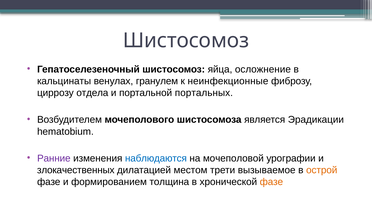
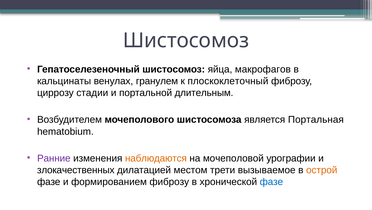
осложнение: осложнение -> макрофагов
неинфекционные: неинфекционные -> плоскоклеточный
отдела: отдела -> стадии
портальных: портальных -> длительным
Эрадикации: Эрадикации -> Портальная
наблюдаются colour: blue -> orange
формированием толщина: толщина -> фиброзу
фазе at (271, 181) colour: orange -> blue
